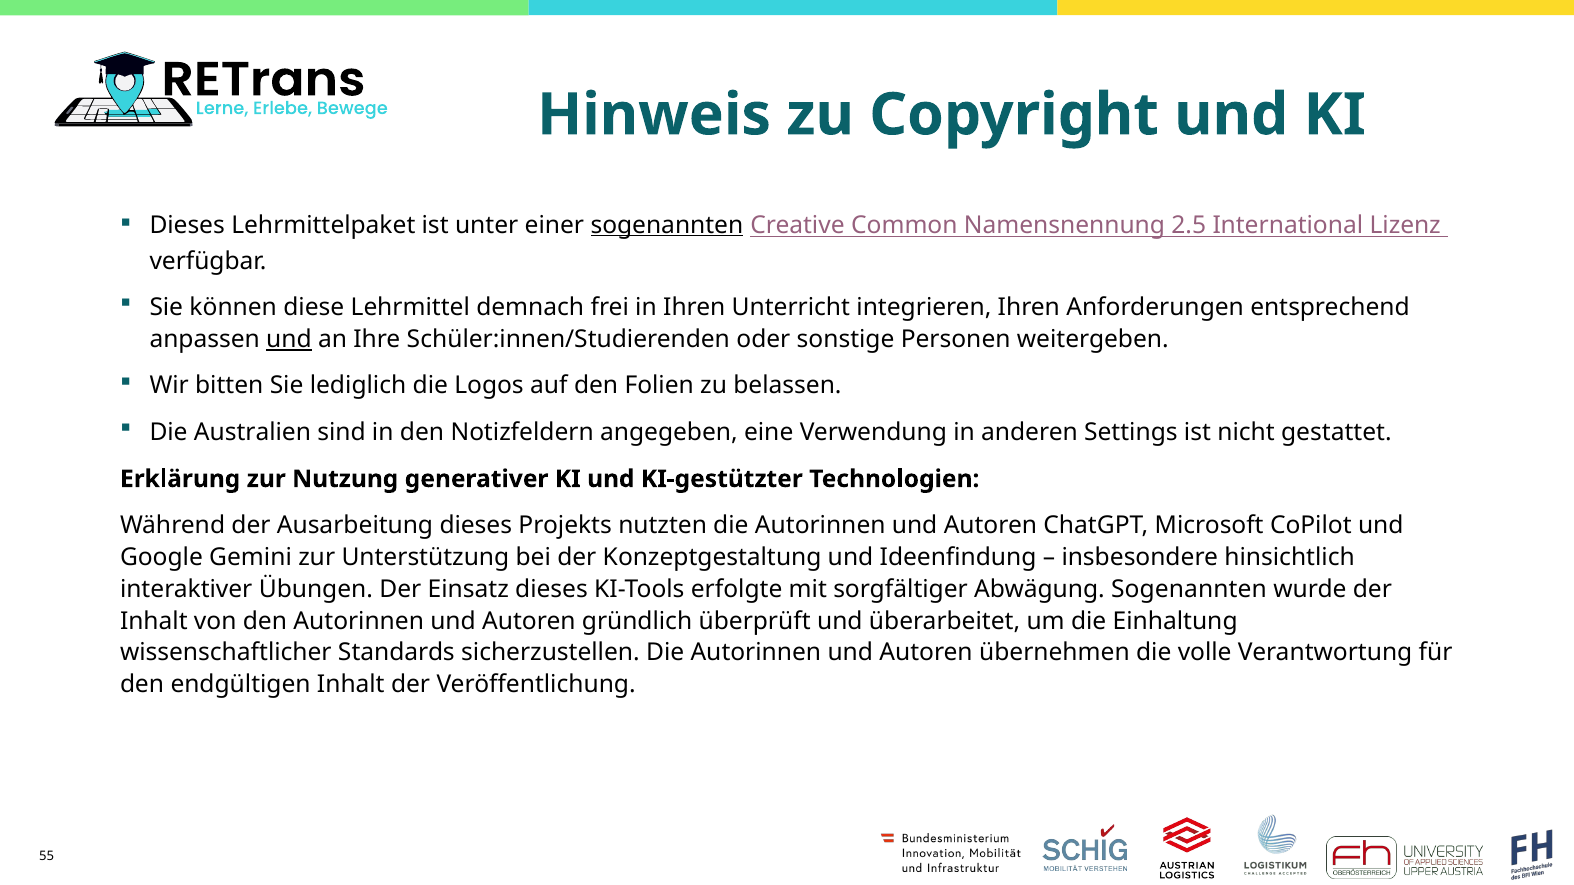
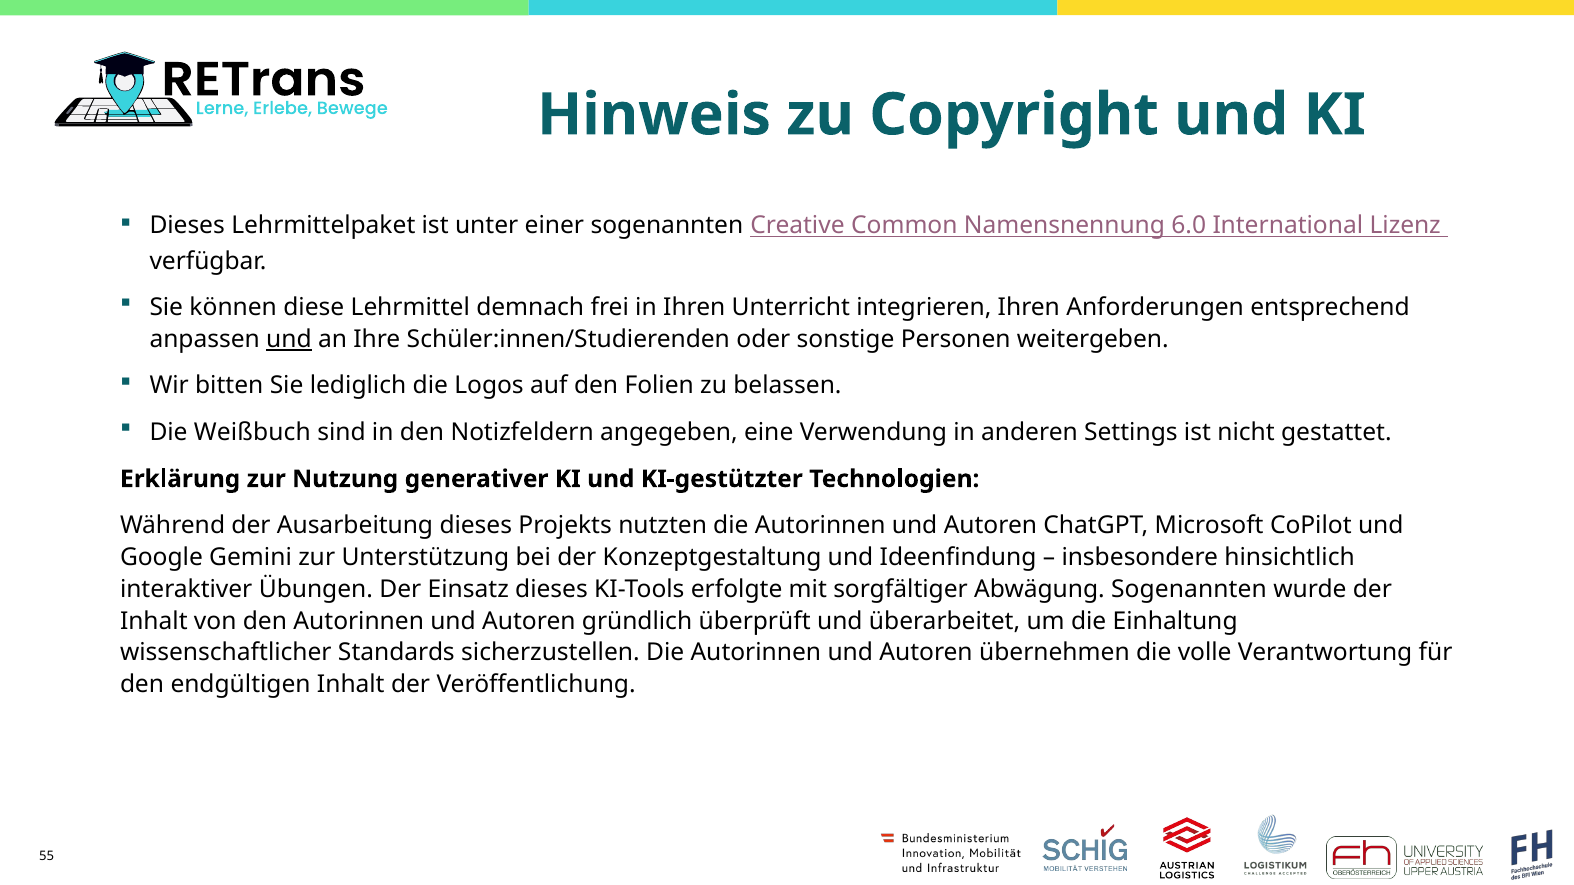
sogenannten at (667, 225) underline: present -> none
2.5: 2.5 -> 6.0
Australien: Australien -> Weißbuch
